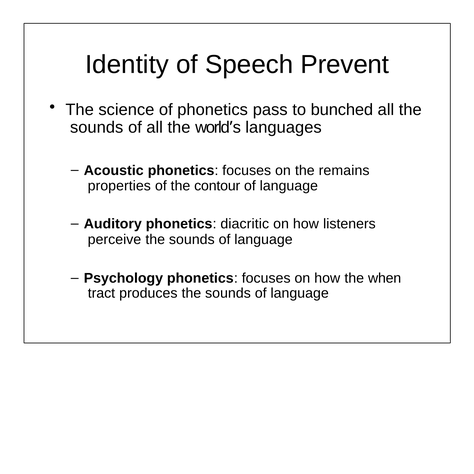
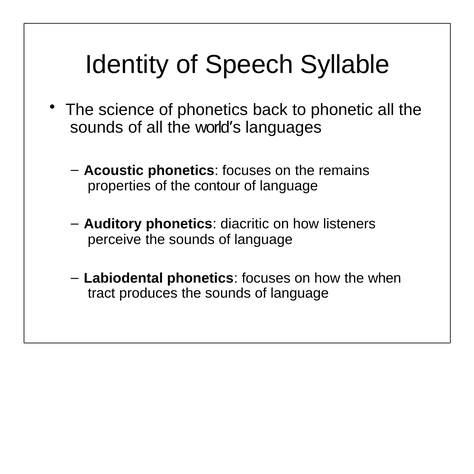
Prevent: Prevent -> Syllable
pass: pass -> back
bunched: bunched -> phonetic
Psychology: Psychology -> Labiodental
